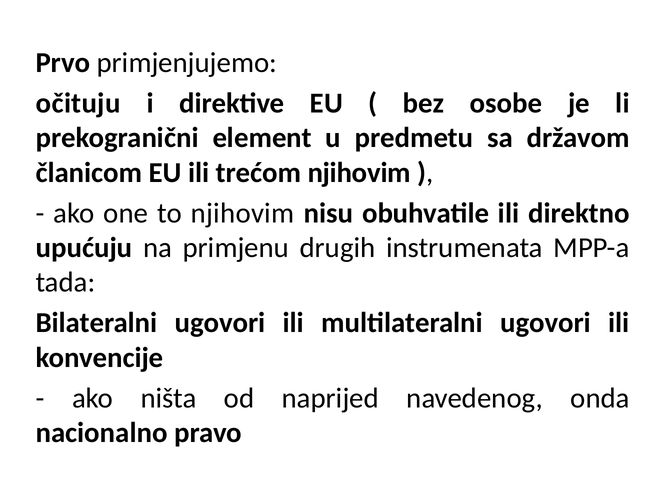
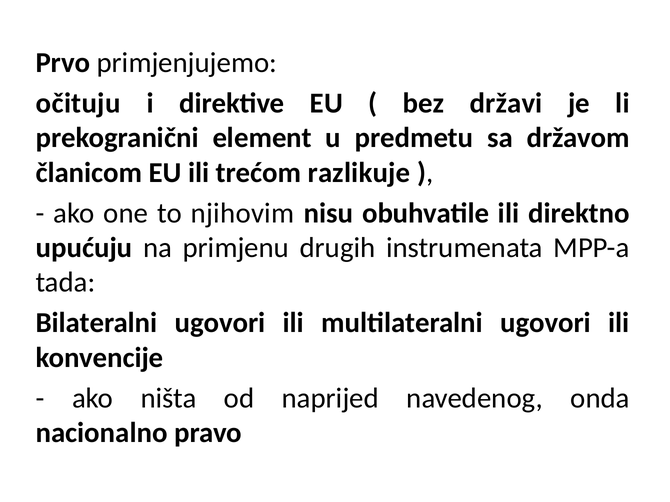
osobe: osobe -> državi
trećom njihovim: njihovim -> razlikuje
